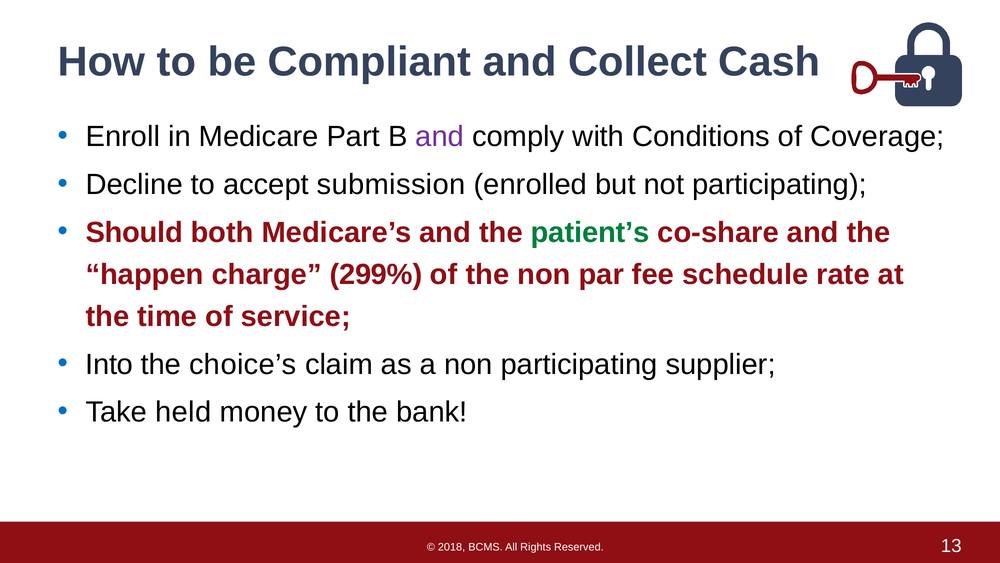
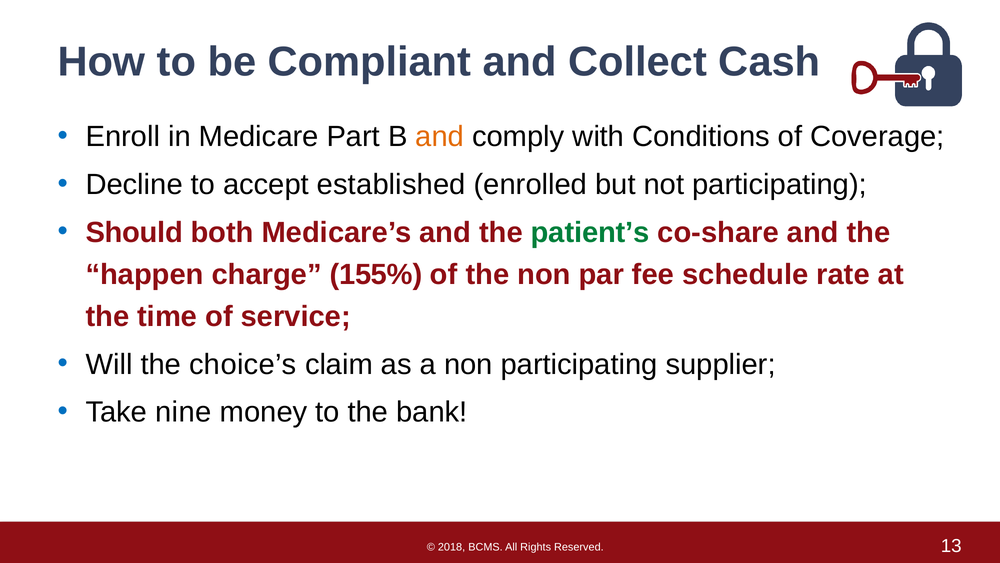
and at (440, 136) colour: purple -> orange
submission: submission -> established
299%: 299% -> 155%
Into: Into -> Will
held: held -> nine
